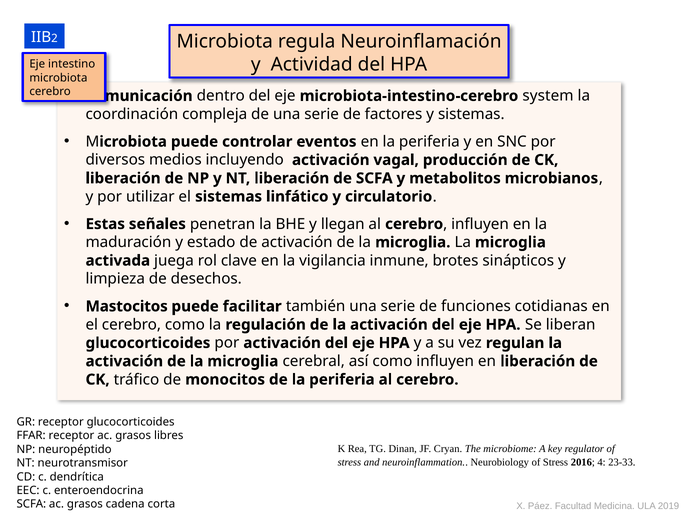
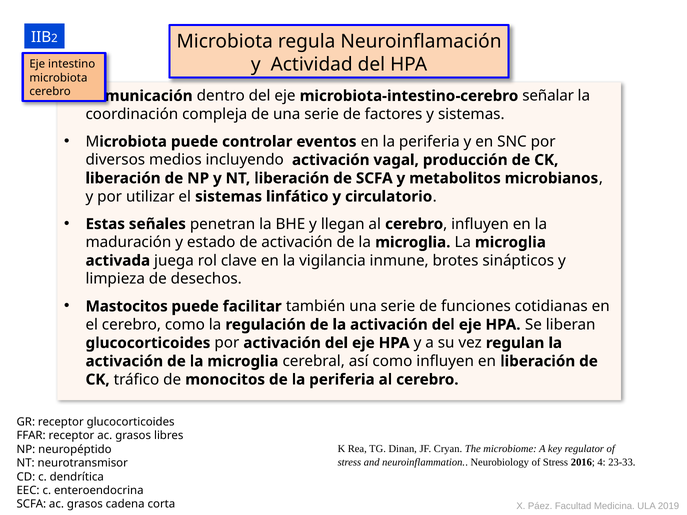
system: system -> señalar
